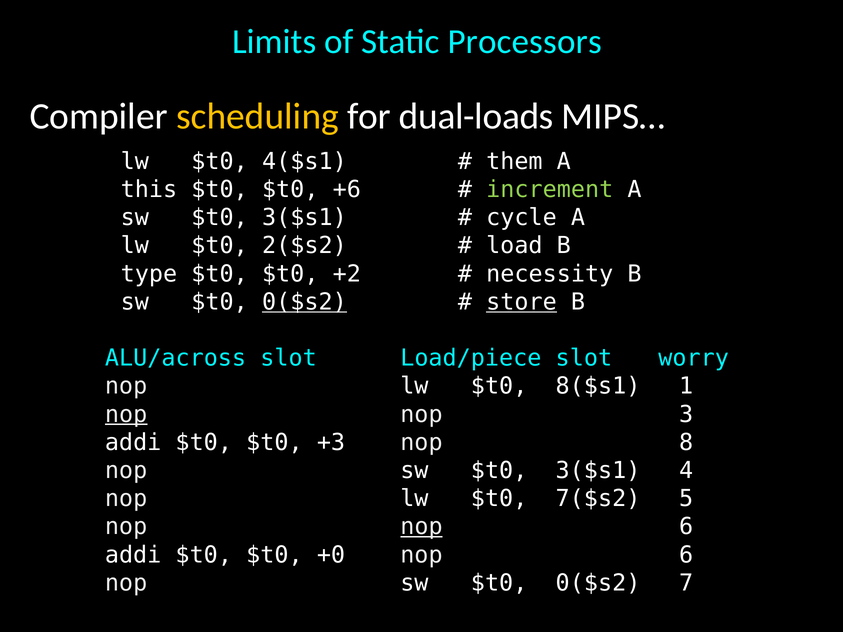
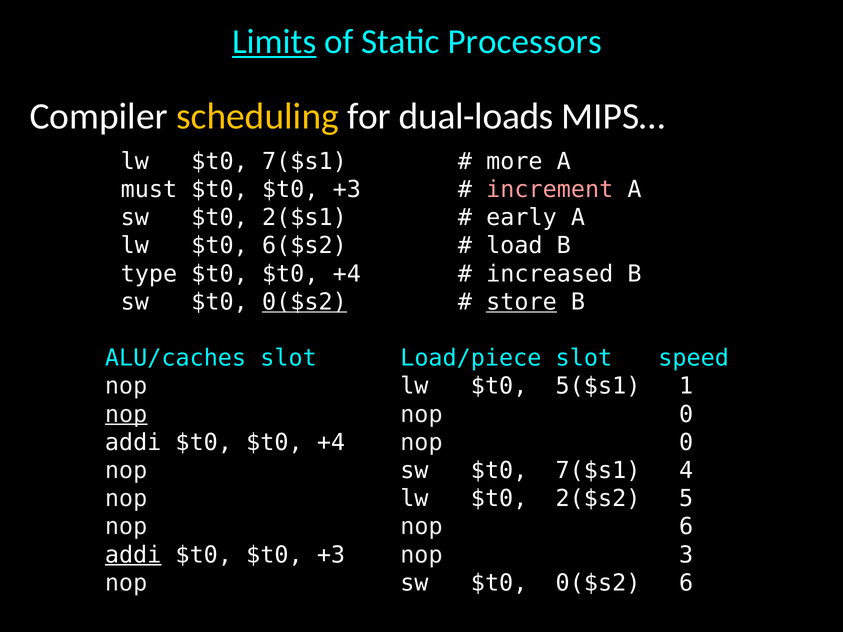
Limits underline: none -> present
lw $t0 4($s1: 4($s1 -> 7($s1
them: them -> more
this: this -> must
+6 at (347, 190): +6 -> +3
increment colour: light green -> pink
3($s1 at (304, 218): 3($s1 -> 2($s1
cycle: cycle -> early
2($s2: 2($s2 -> 6($s2
+2 at (347, 274): +2 -> +4
necessity: necessity -> increased
ALU/across: ALU/across -> ALU/caches
worry: worry -> speed
8($s1: 8($s1 -> 5($s1
3 at (686, 414): 3 -> 0
addi $t0 $t0 +3: +3 -> +4
8 at (686, 443): 8 -> 0
nop sw $t0 3($s1: 3($s1 -> 7($s1
7($s2: 7($s2 -> 2($s2
nop at (421, 527) underline: present -> none
addi at (133, 555) underline: none -> present
+0 at (331, 555): +0 -> +3
6 at (686, 555): 6 -> 3
0($s2 7: 7 -> 6
